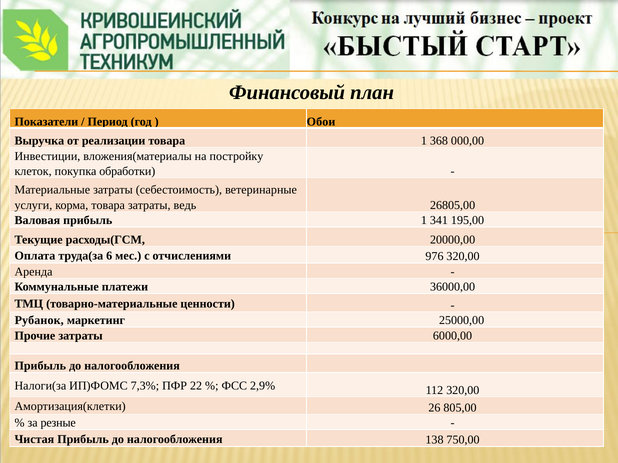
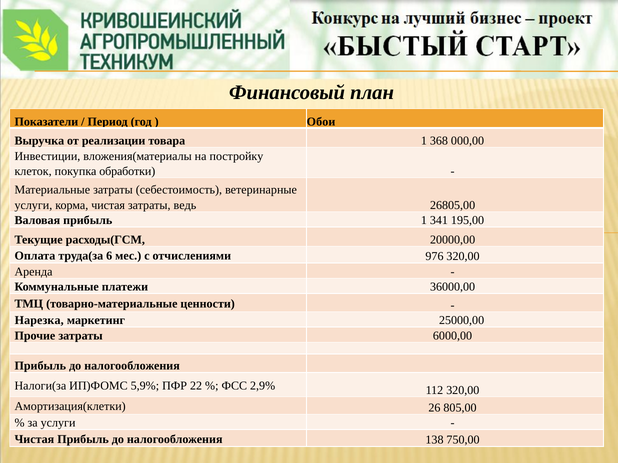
корма товара: товара -> чистая
Рубанок: Рубанок -> Нарезка
7,3%: 7,3% -> 5,9%
за резные: резные -> услуги
